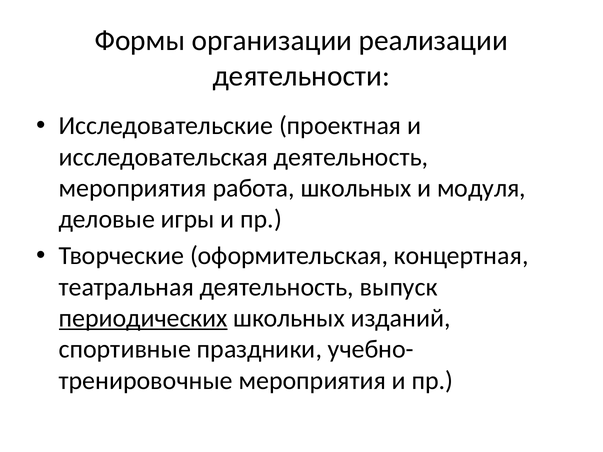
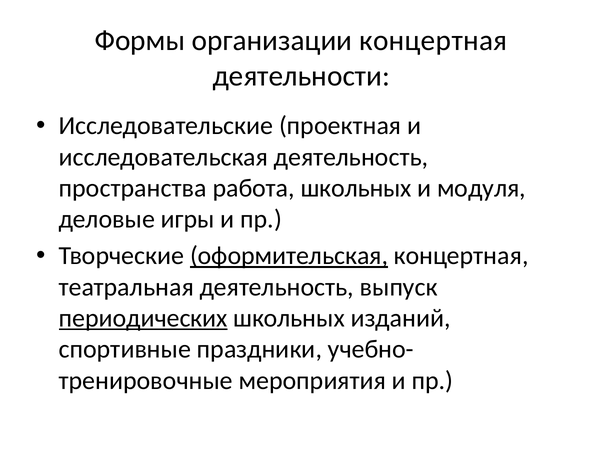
организации реализации: реализации -> концертная
мероприятия at (133, 188): мероприятия -> пространства
оформительская underline: none -> present
